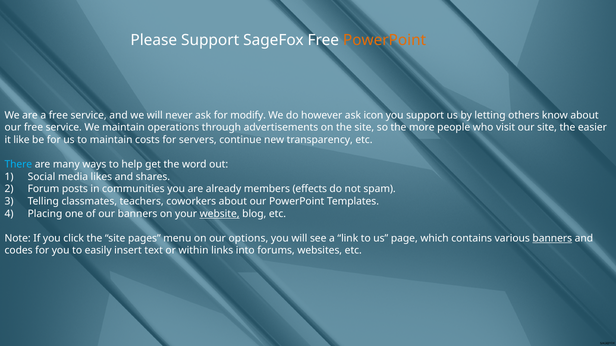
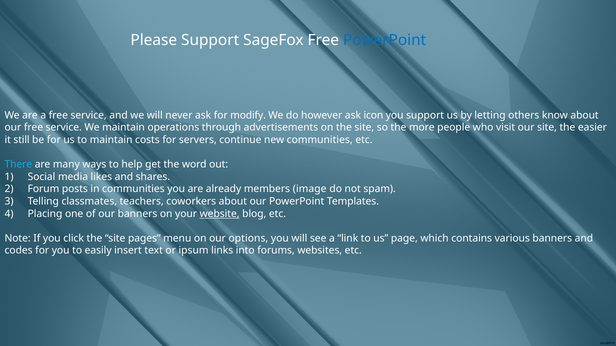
PowerPoint at (385, 40) colour: orange -> blue
like: like -> still
new transparency: transparency -> communities
effects: effects -> image
banners at (552, 239) underline: present -> none
within: within -> ipsum
